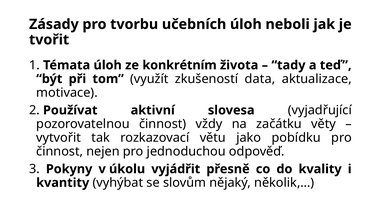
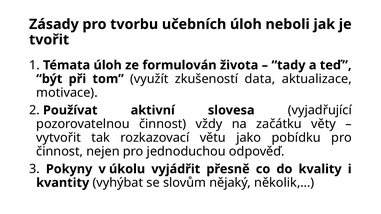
konkrétním: konkrétním -> formulován
